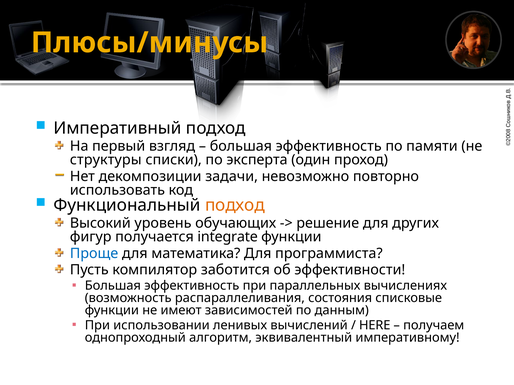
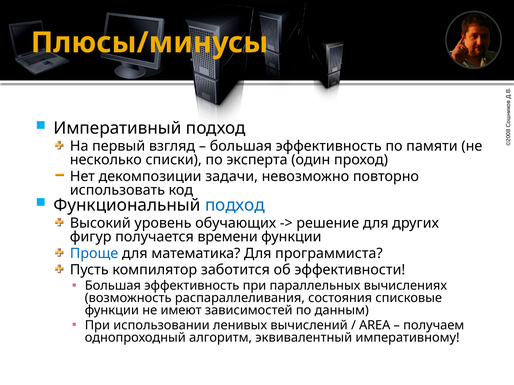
структуры: структуры -> несколько
подход at (235, 205) colour: orange -> blue
integrate: integrate -> времени
HERE: HERE -> AREA
